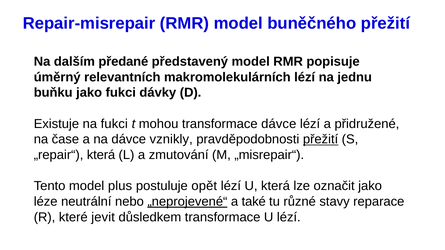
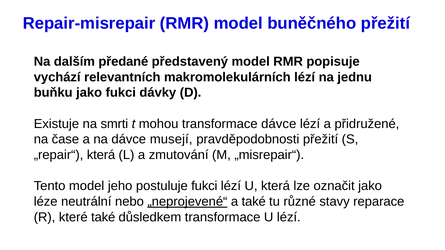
úměrný: úměrný -> vychází
na fukci: fukci -> smrti
vznikly: vznikly -> musejí
přežití at (321, 140) underline: present -> none
plus: plus -> jeho
postuluje opět: opět -> fukci
které jevit: jevit -> také
